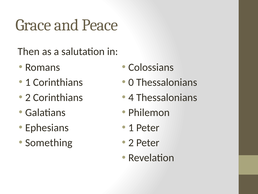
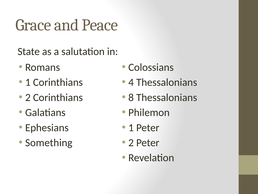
Then: Then -> State
0: 0 -> 4
4: 4 -> 8
